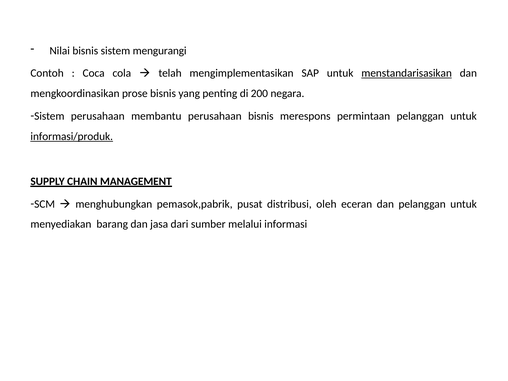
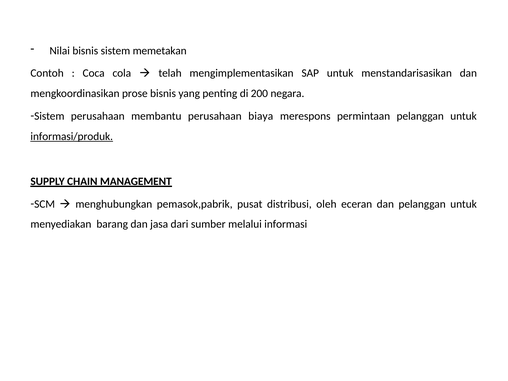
mengurangi: mengurangi -> memetakan
menstandarisasikan underline: present -> none
perusahaan bisnis: bisnis -> biaya
